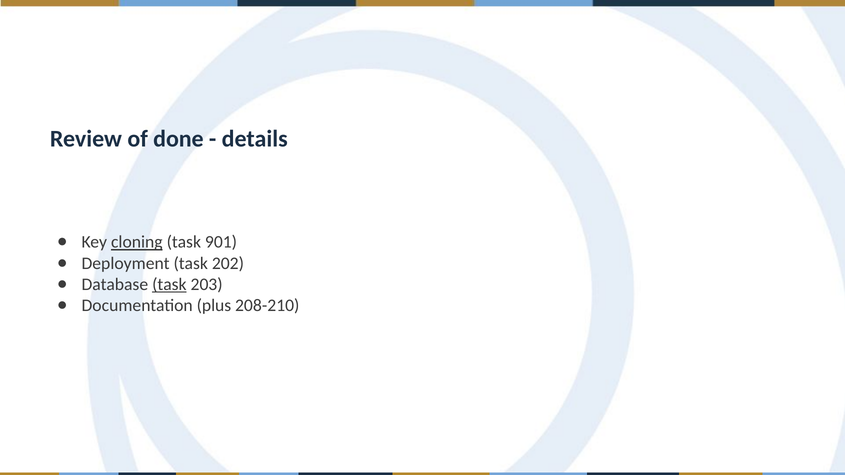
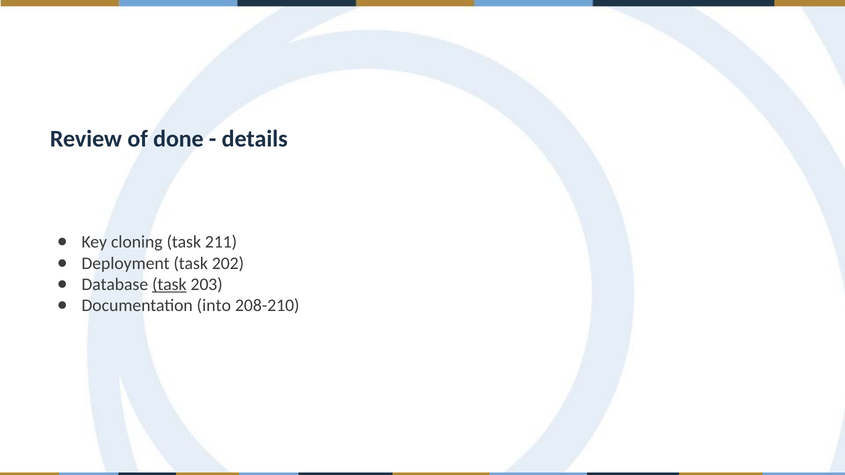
cloning underline: present -> none
901: 901 -> 211
plus: plus -> into
